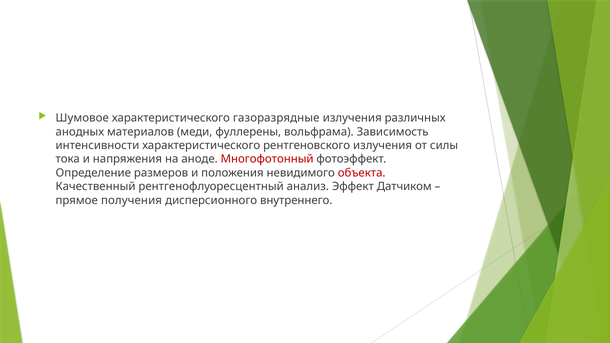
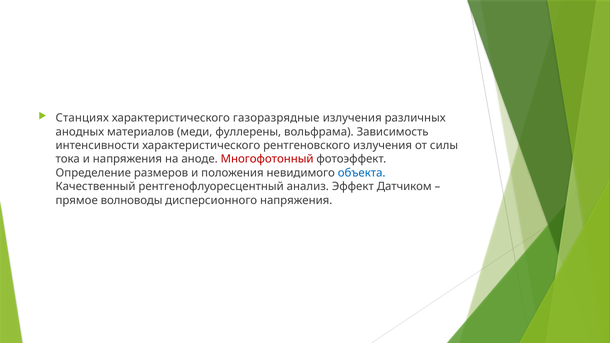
Шумовое: Шумовое -> Станциях
объекта colour: red -> blue
получения: получения -> волноводы
дисперсионного внутреннего: внутреннего -> напряжения
